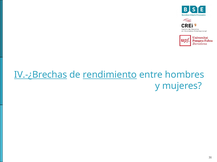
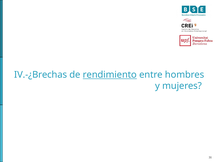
IV.-¿Brechas underline: present -> none
